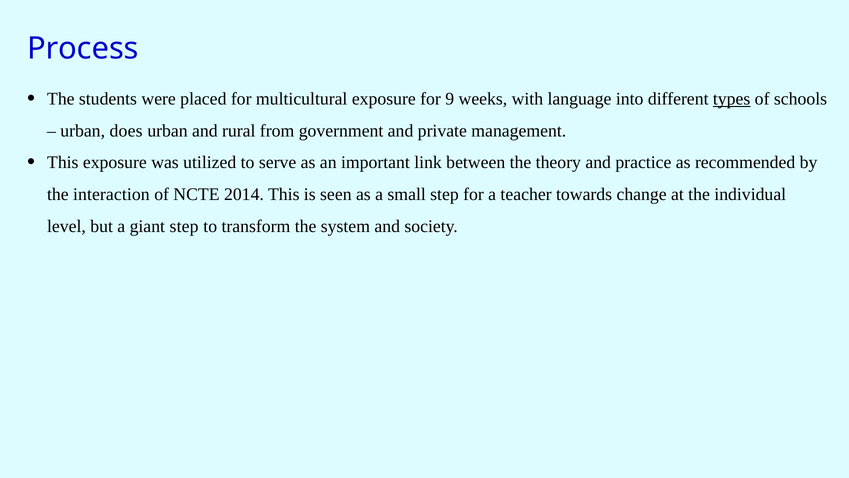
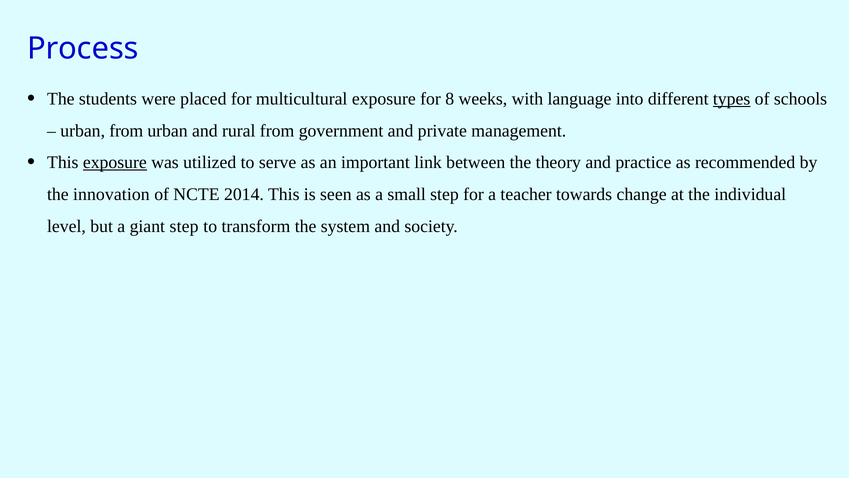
9: 9 -> 8
urban does: does -> from
exposure at (115, 162) underline: none -> present
interaction: interaction -> innovation
